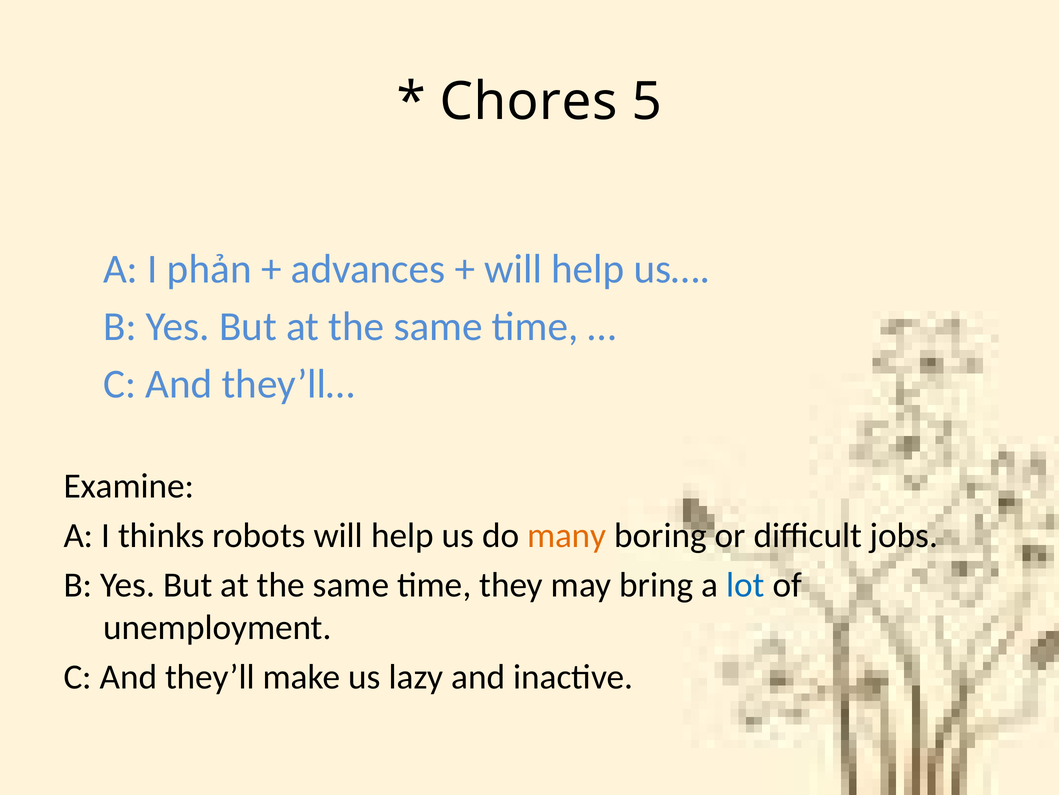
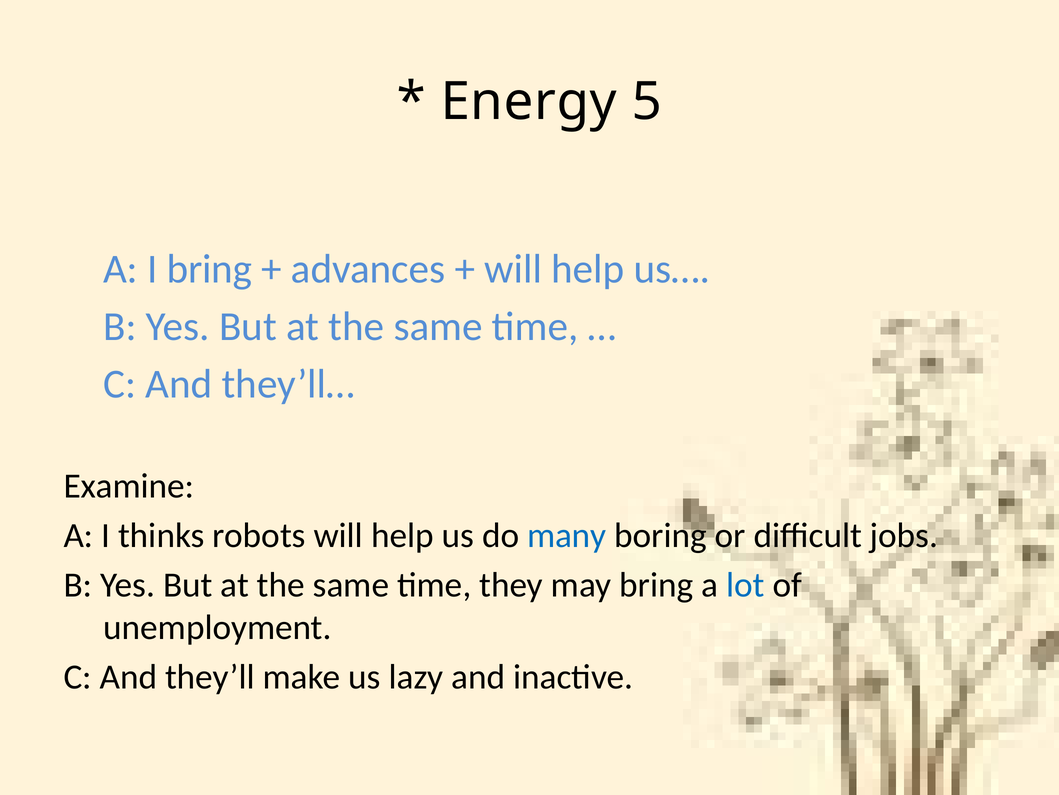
Chores: Chores -> Energy
I phản: phản -> bring
many colour: orange -> blue
